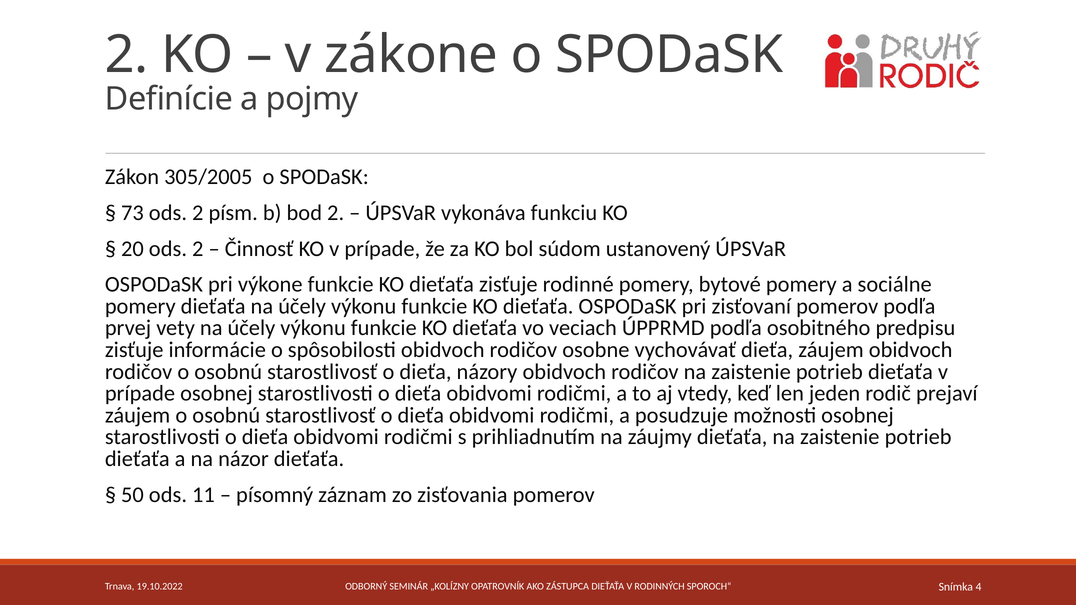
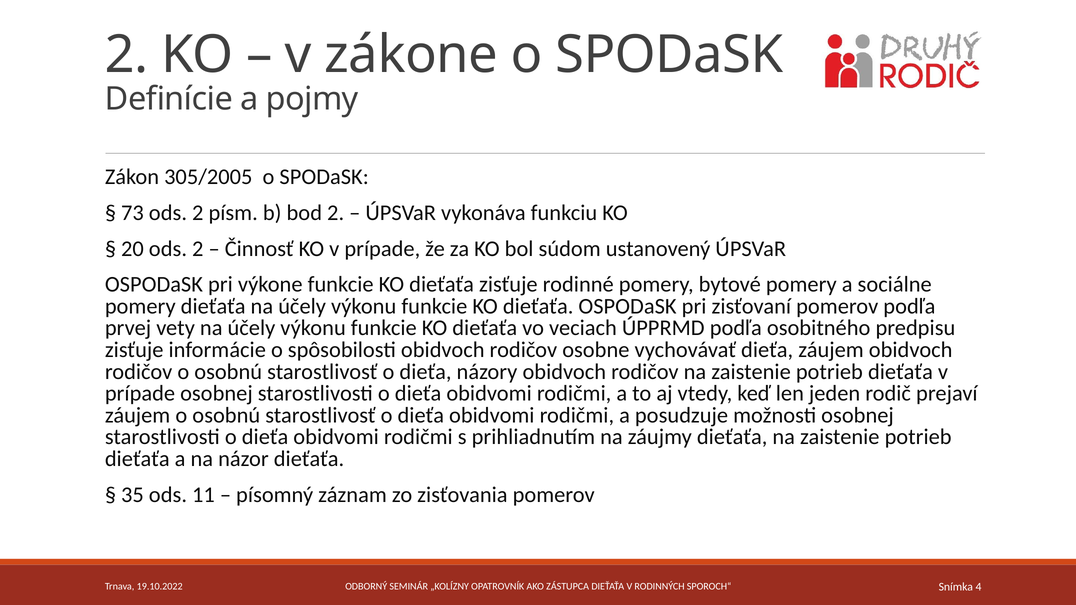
50: 50 -> 35
